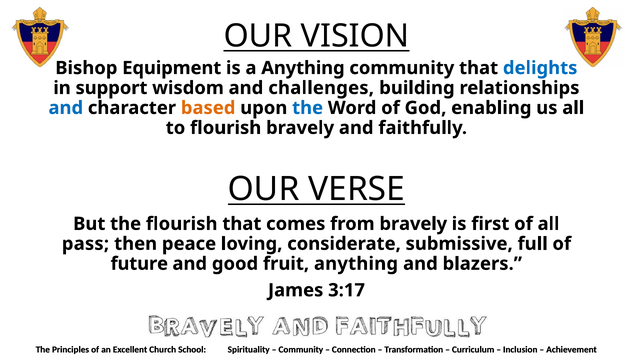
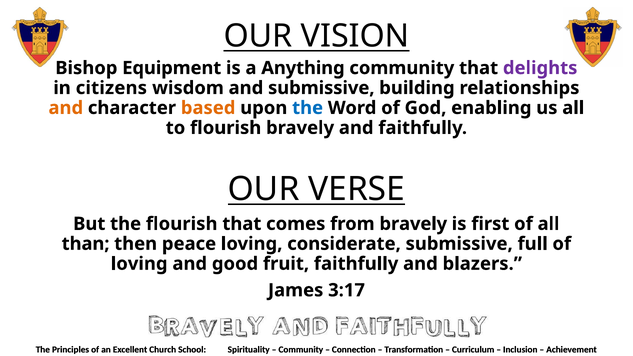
delights colour: blue -> purple
support: support -> citizens
and challenges: challenges -> submissive
and at (66, 108) colour: blue -> orange
pass: pass -> than
future at (139, 264): future -> loving
fruit anything: anything -> faithfully
